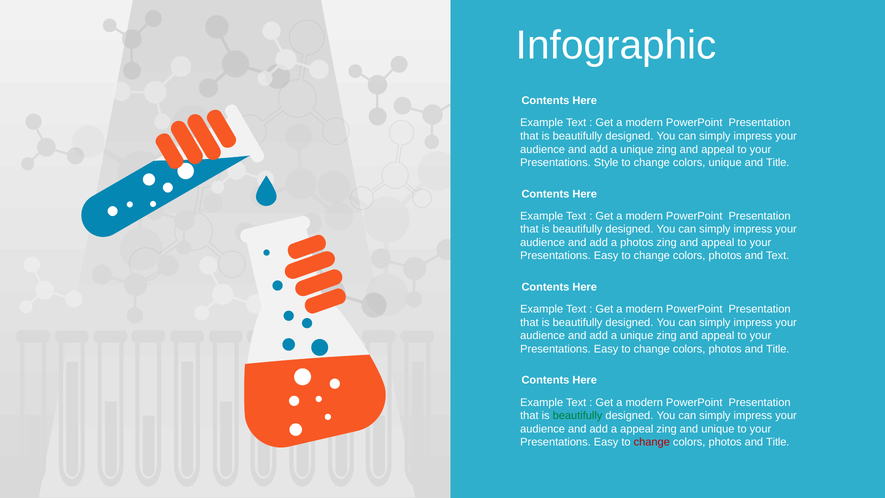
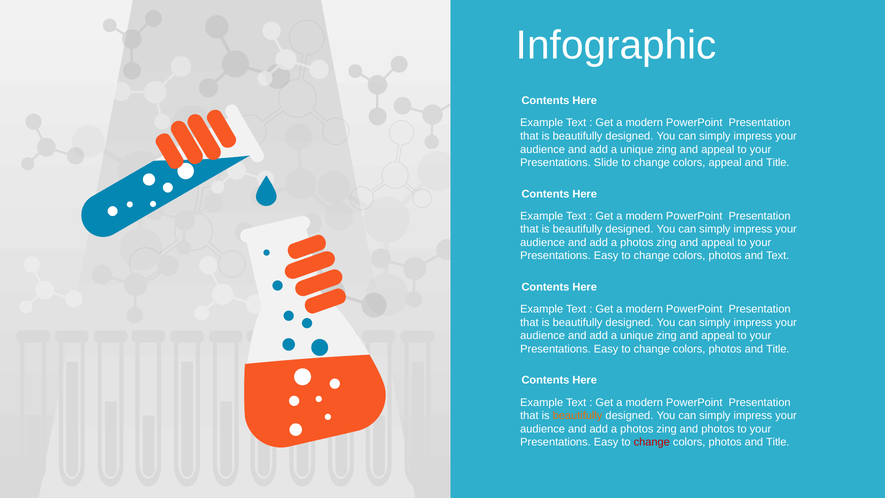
Style: Style -> Slide
colors unique: unique -> appeal
beautifully at (578, 415) colour: green -> orange
appeal at (637, 429): appeal -> photos
and unique: unique -> photos
